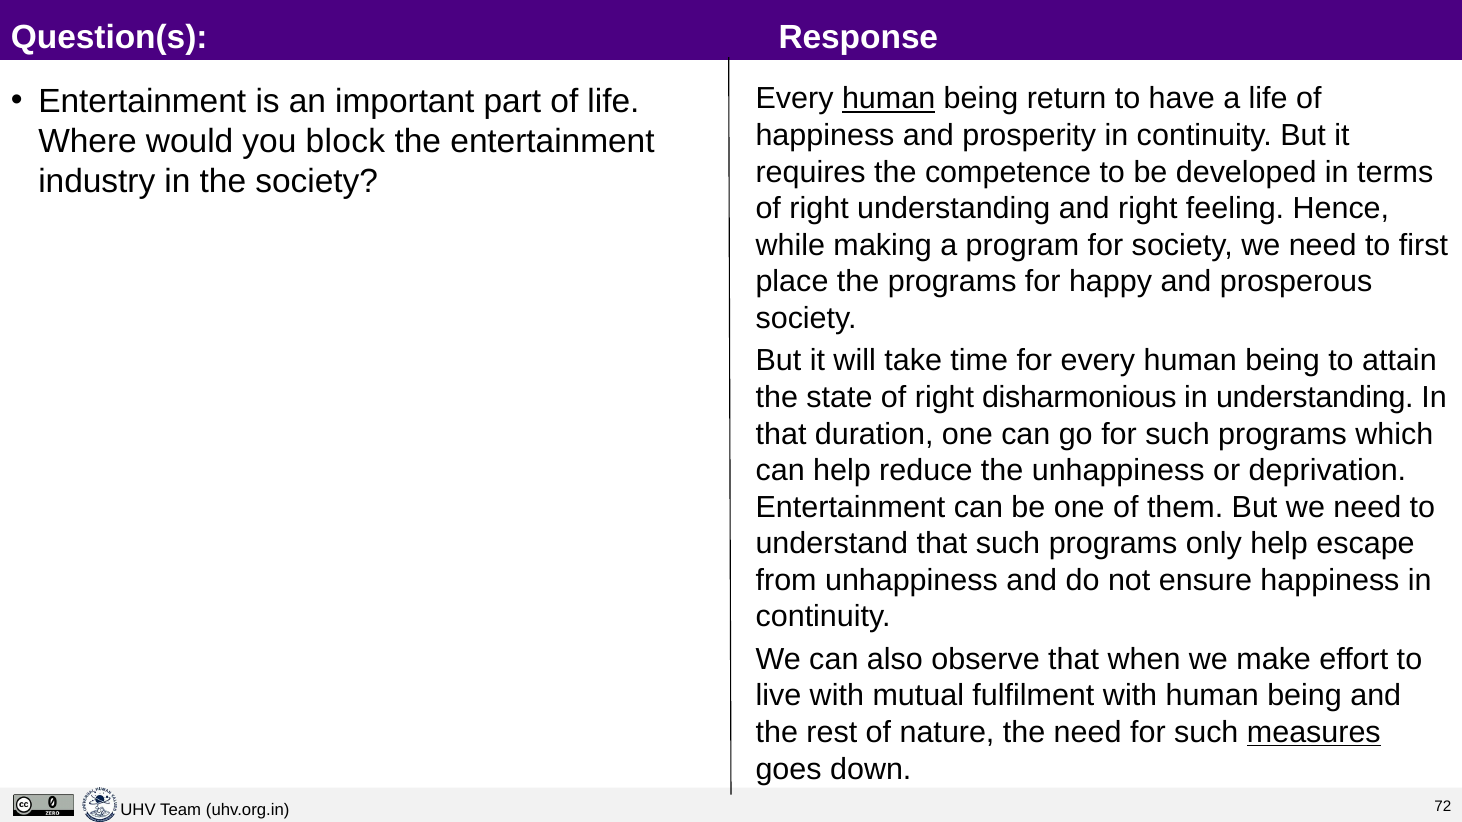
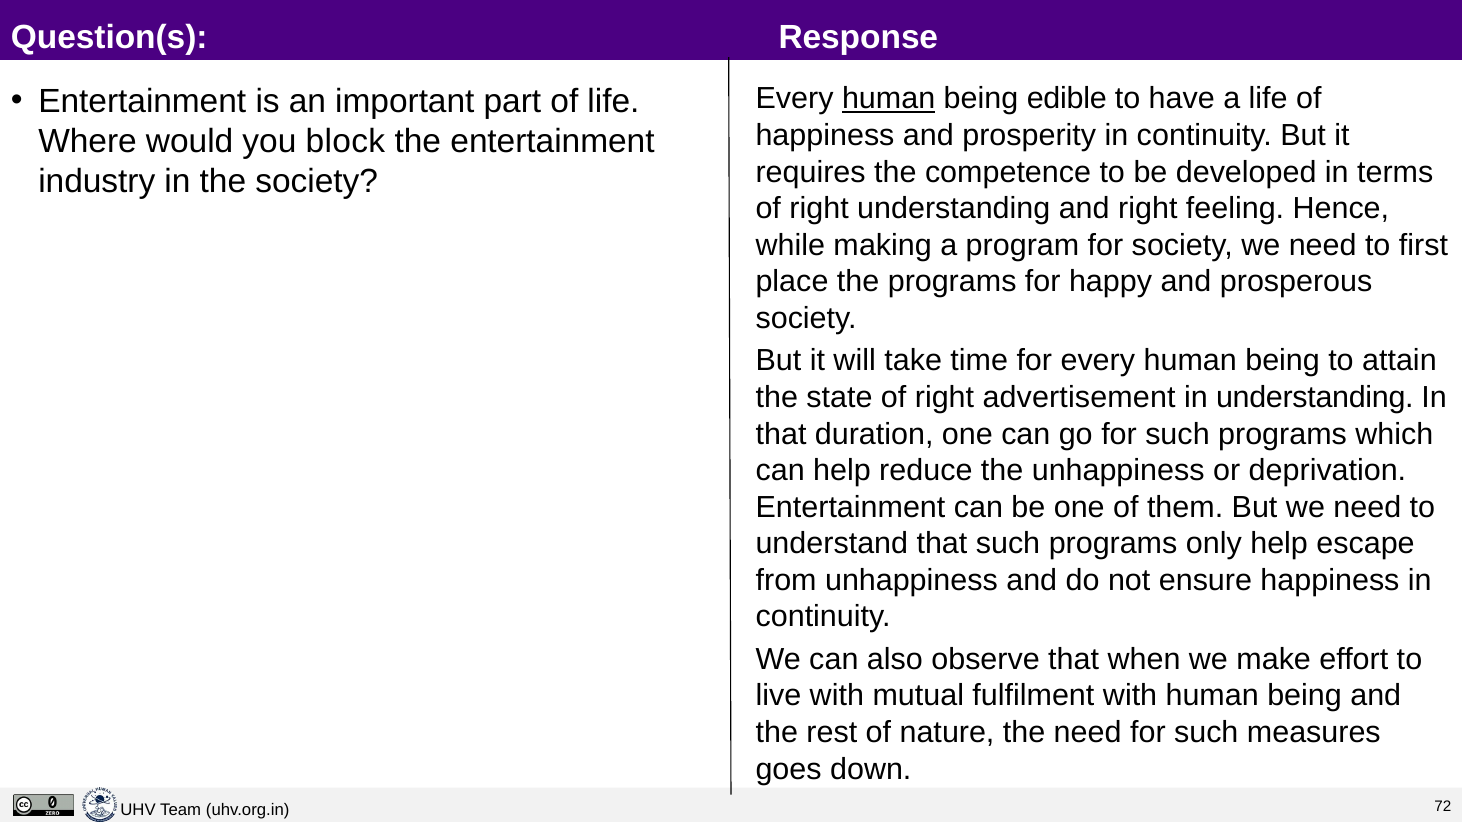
return: return -> edible
disharmonious: disharmonious -> advertisement
measures underline: present -> none
